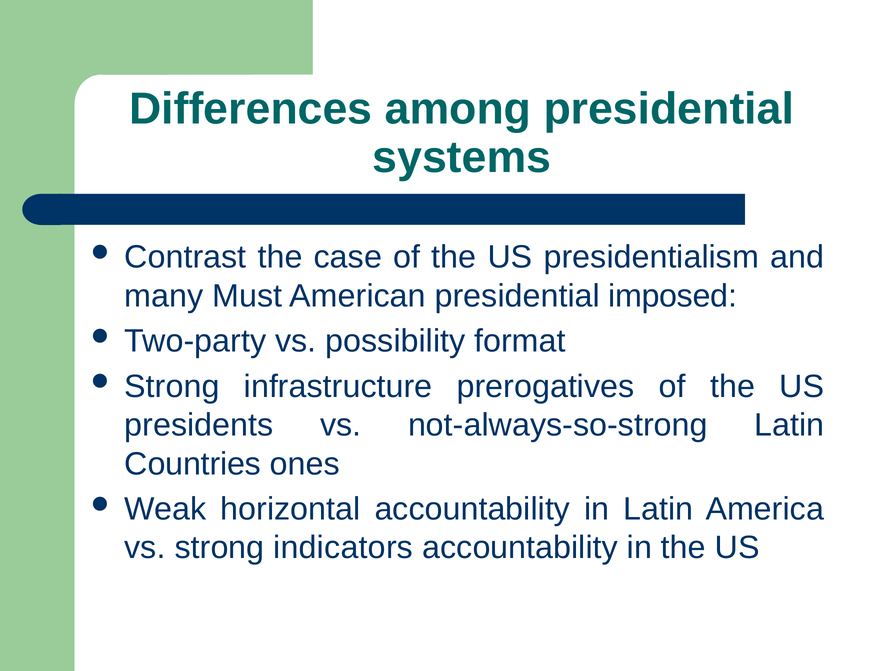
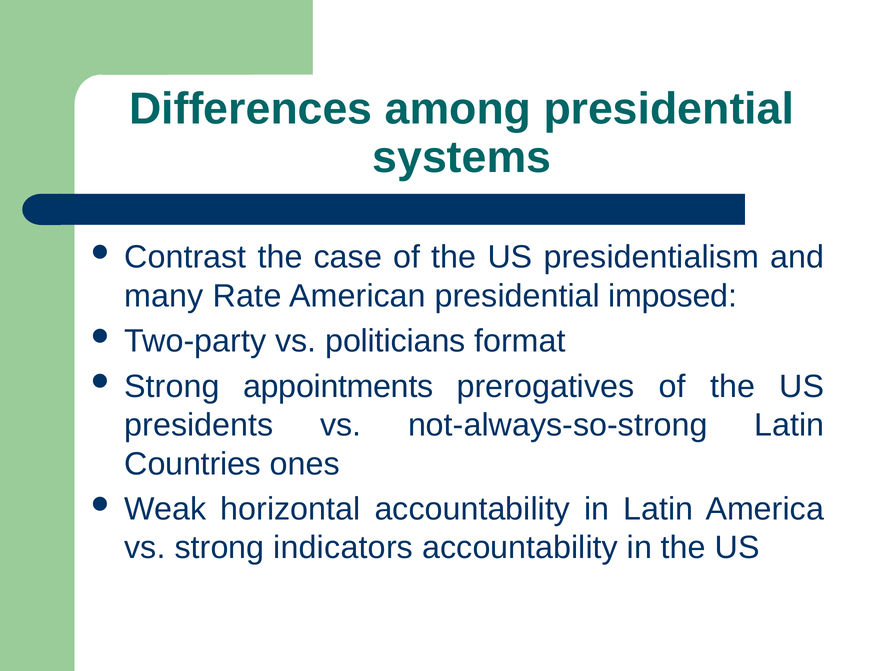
Must: Must -> Rate
possibility: possibility -> politicians
infrastructure: infrastructure -> appointments
